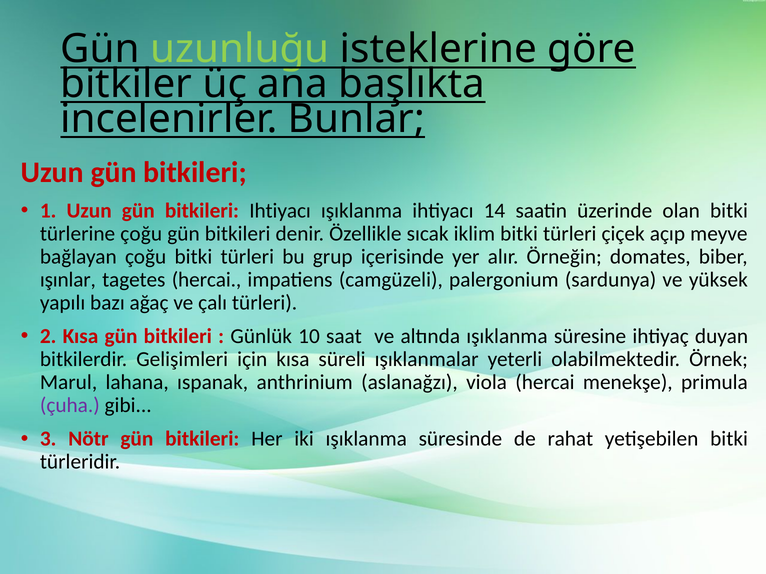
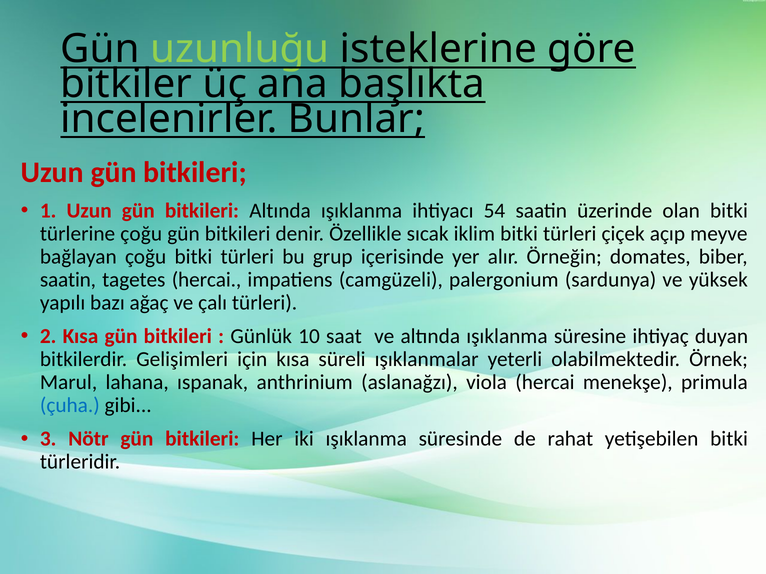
bitkileri Ihtiyacı: Ihtiyacı -> Altında
14: 14 -> 54
ışınlar at (68, 280): ışınlar -> saatin
çuha colour: purple -> blue
